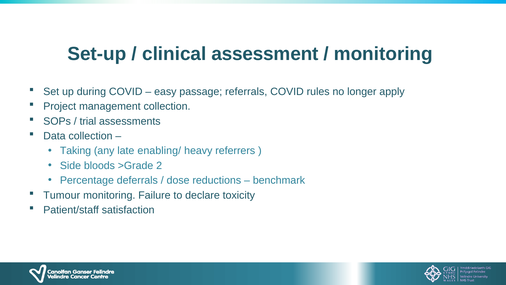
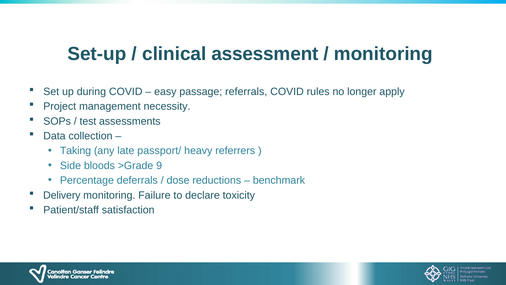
management collection: collection -> necessity
trial: trial -> test
enabling/: enabling/ -> passport/
2: 2 -> 9
Tumour: Tumour -> Delivery
